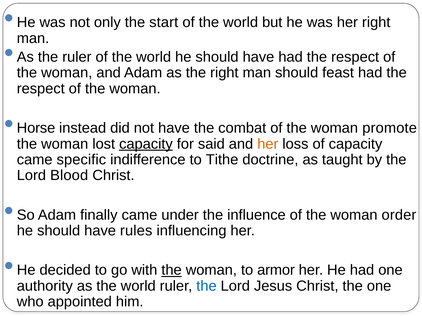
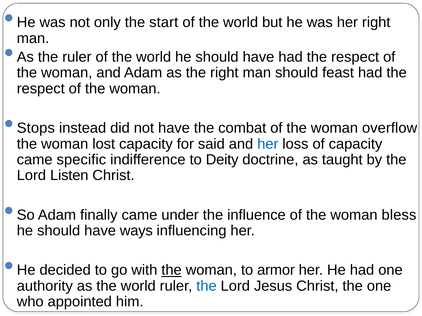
Horse: Horse -> Stops
promote: promote -> overflow
capacity at (146, 144) underline: present -> none
her at (268, 144) colour: orange -> blue
Tithe: Tithe -> Deity
Blood: Blood -> Listen
order: order -> bless
rules: rules -> ways
